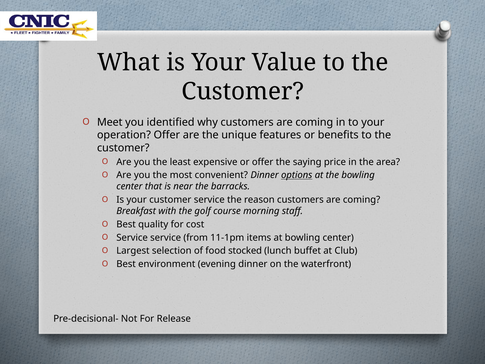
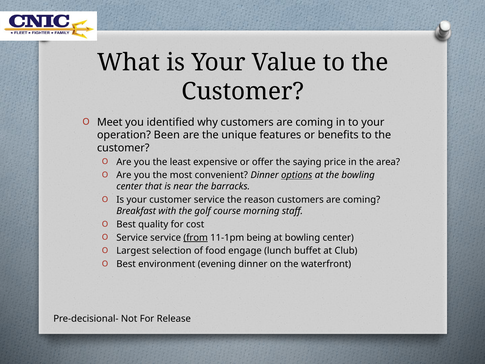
operation Offer: Offer -> Been
from underline: none -> present
items: items -> being
stocked: stocked -> engage
